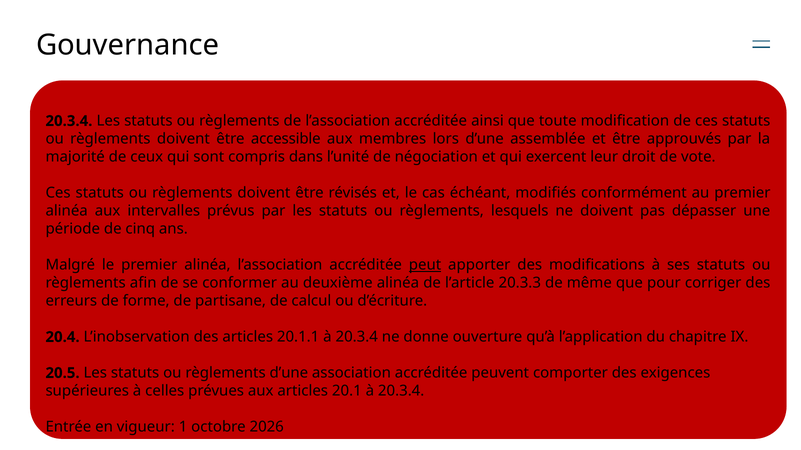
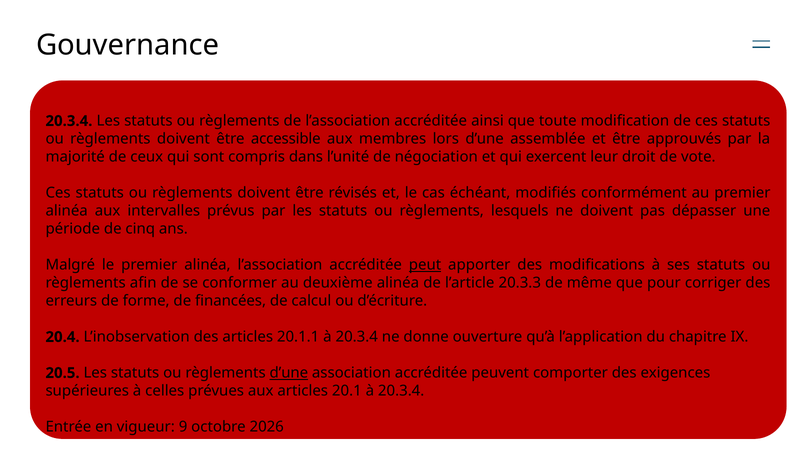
partisane: partisane -> financées
d’une at (289, 373) underline: none -> present
vigueur 1: 1 -> 9
